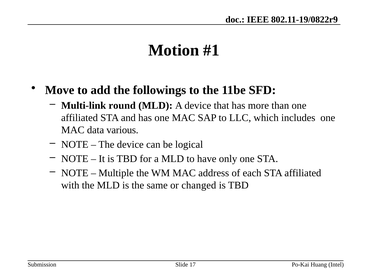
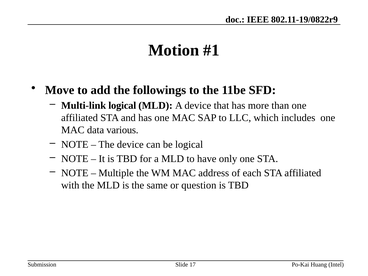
Multi-link round: round -> logical
changed: changed -> question
